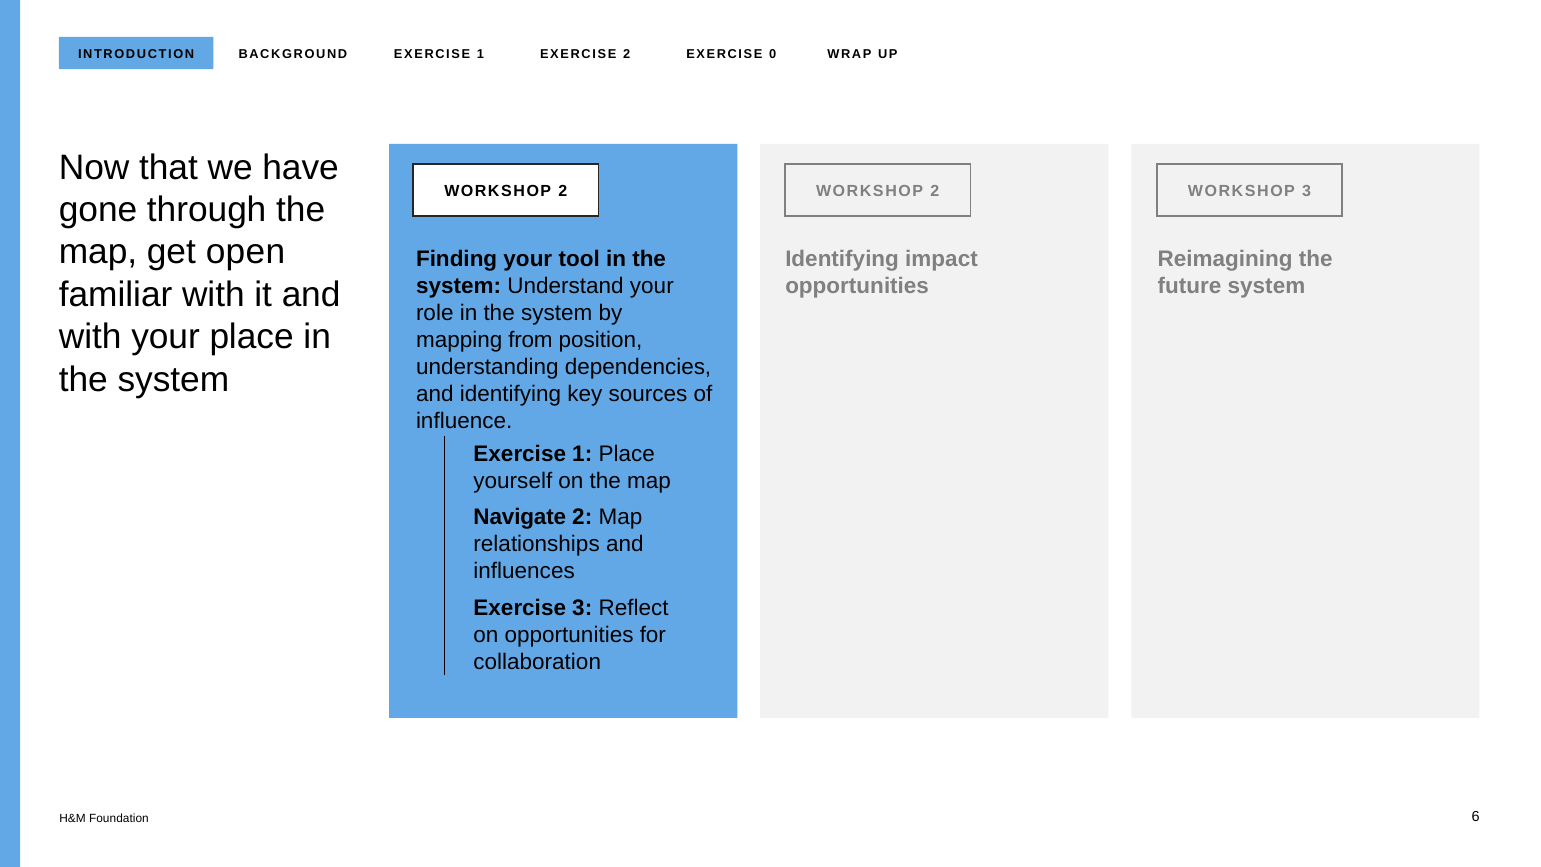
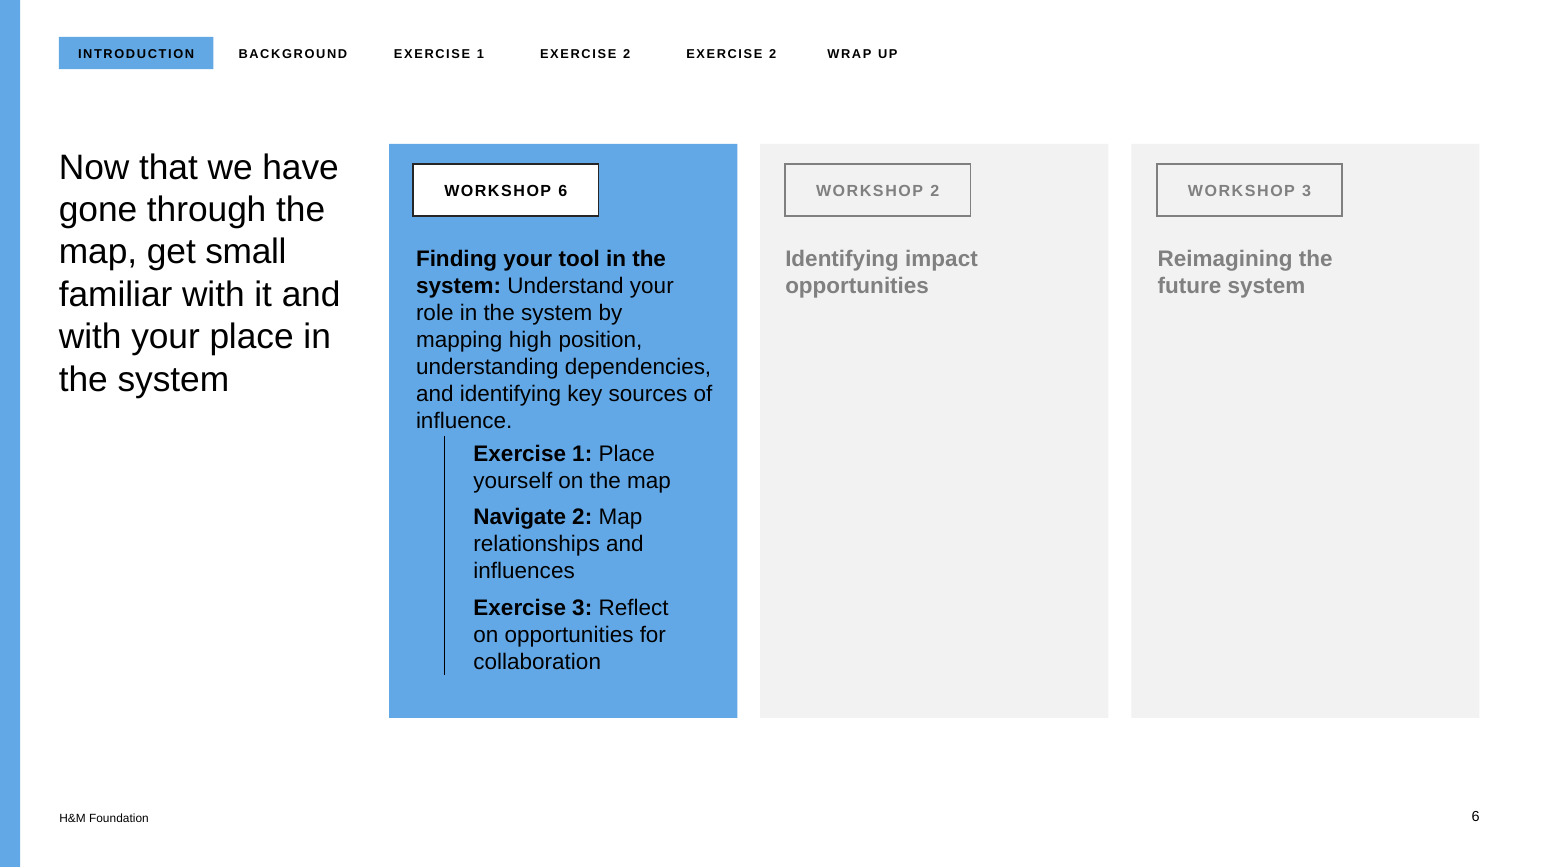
2 EXERCISE 0: 0 -> 2
2 at (563, 191): 2 -> 6
open: open -> small
from: from -> high
